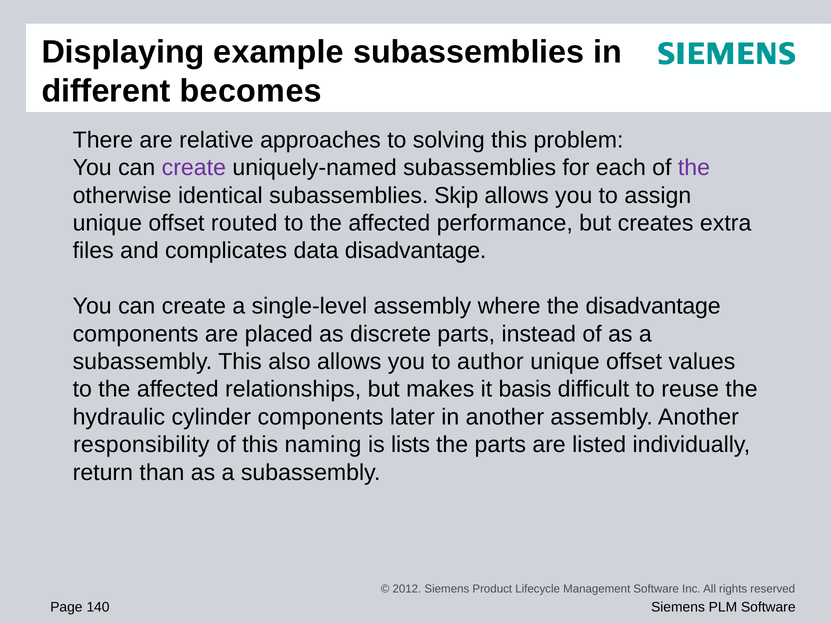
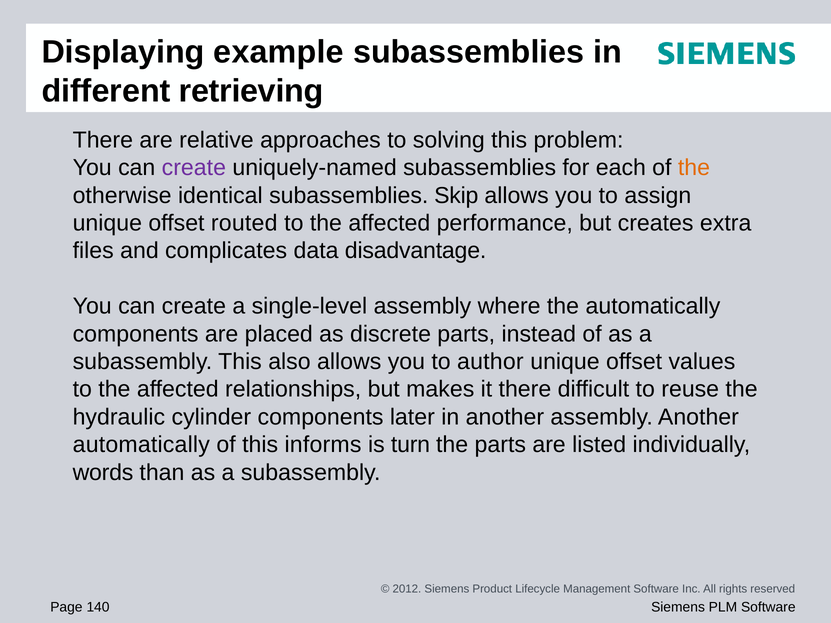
becomes: becomes -> retrieving
the at (694, 168) colour: purple -> orange
the disadvantage: disadvantage -> automatically
it basis: basis -> there
responsibility at (141, 445): responsibility -> automatically
naming: naming -> informs
lists: lists -> turn
return: return -> words
